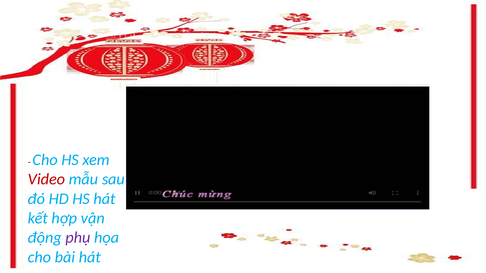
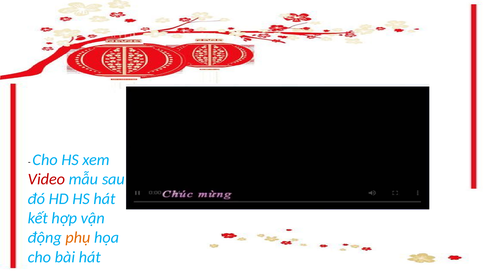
phụ colour: purple -> orange
